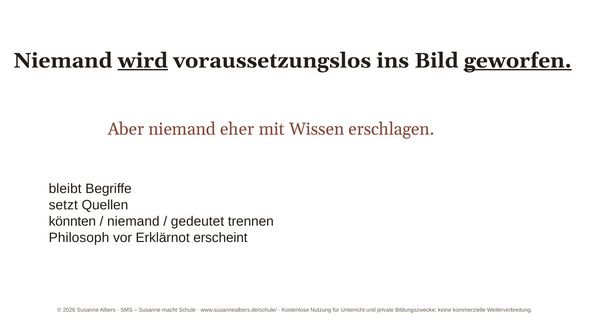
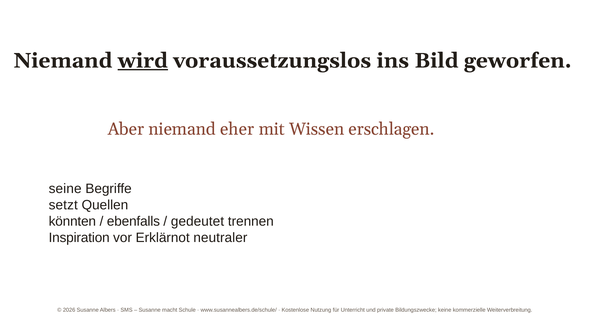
geworfen underline: present -> none
bleibt: bleibt -> seine
niemand at (133, 221): niemand -> ebenfalls
Philosoph: Philosoph -> Inspiration
erscheint: erscheint -> neutraler
